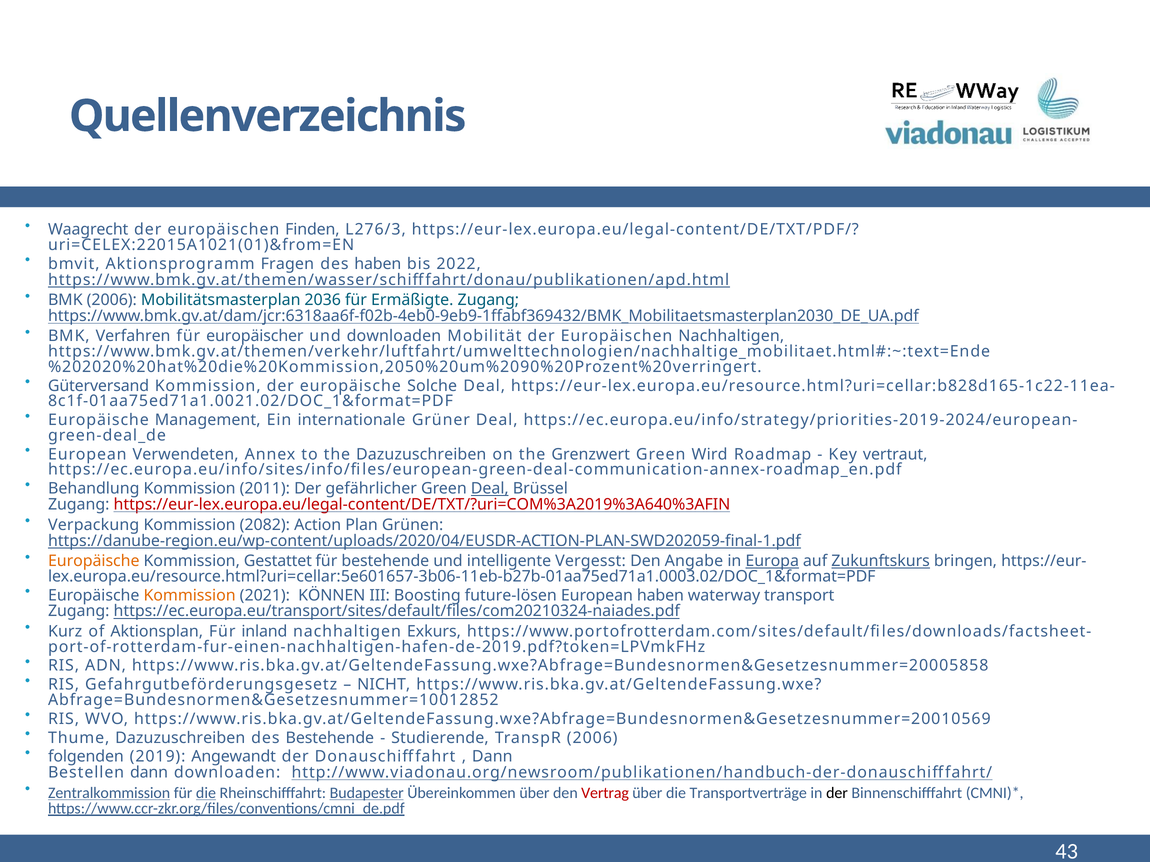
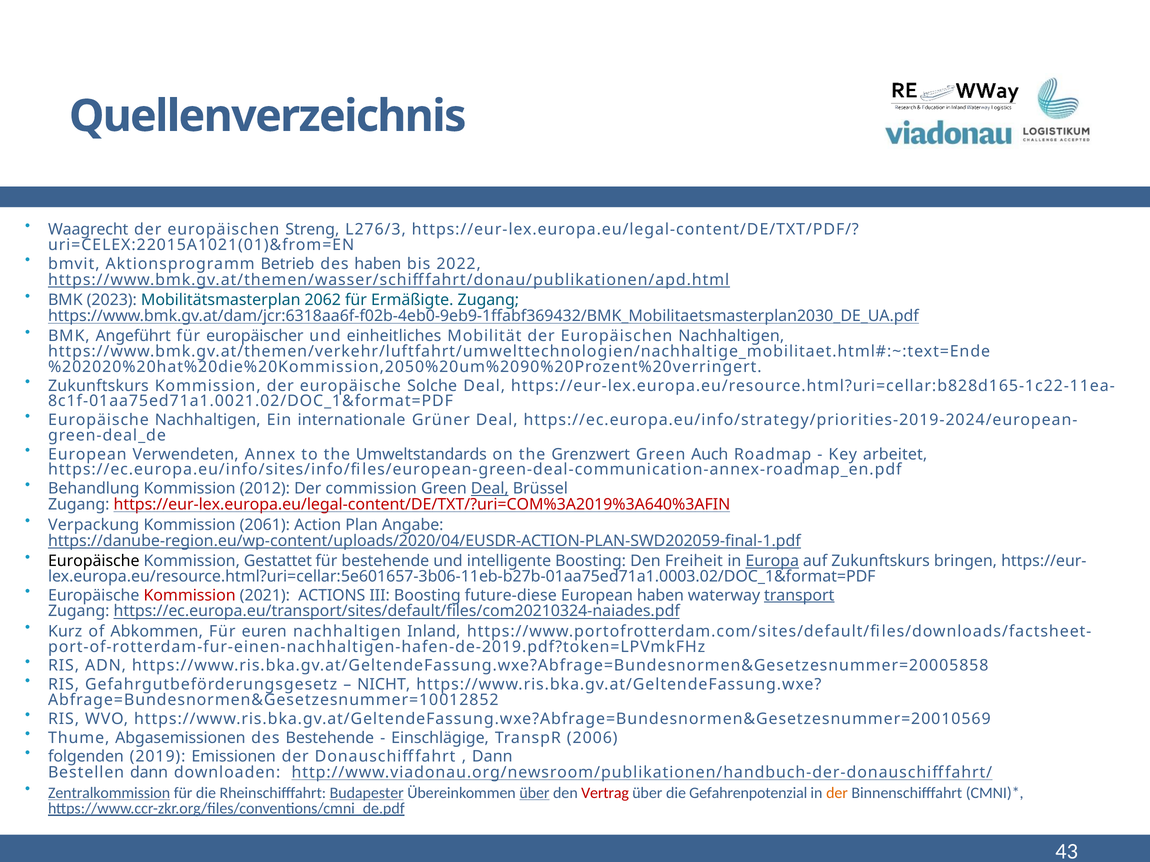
Finden: Finden -> Streng
Fragen: Fragen -> Betrieb
BMK 2006: 2006 -> 2023
2036: 2036 -> 2062
Verfahren: Verfahren -> Angeführt
und downloaden: downloaden -> einheitliches
Güterversand at (99, 386): Güterversand -> Zukunftskurs
Europäische Management: Management -> Nachhaltigen
the Dazuzuschreiben: Dazuzuschreiben -> Umweltstandards
Wird: Wird -> Auch
vertraut: vertraut -> arbeitet
2011: 2011 -> 2012
gefährlicher: gefährlicher -> commission
2082: 2082 -> 2061
Grünen: Grünen -> Angabe
Europäische at (94, 561) colour: orange -> black
intelligente Vergesst: Vergesst -> Boosting
Angabe: Angabe -> Freiheit
Zukunftskurs at (881, 561) underline: present -> none
Kommission at (190, 596) colour: orange -> red
KÖNNEN: KÖNNEN -> ACTIONS
future-lösen: future-lösen -> future-diese
transport underline: none -> present
Aktionsplan: Aktionsplan -> Abkommen
inland: inland -> euren
Exkurs: Exkurs -> Inland
Thume Dazuzuschreiben: Dazuzuschreiben -> Abgasemissionen
Studierende: Studierende -> Einschlägige
Angewandt: Angewandt -> Emissionen
die at (206, 793) underline: present -> none
über at (534, 793) underline: none -> present
Transportverträge: Transportverträge -> Gefahrenpotenzial
der at (837, 793) colour: black -> orange
